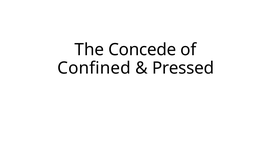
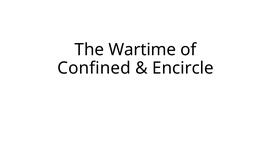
Concede: Concede -> Wartime
Pressed: Pressed -> Encircle
